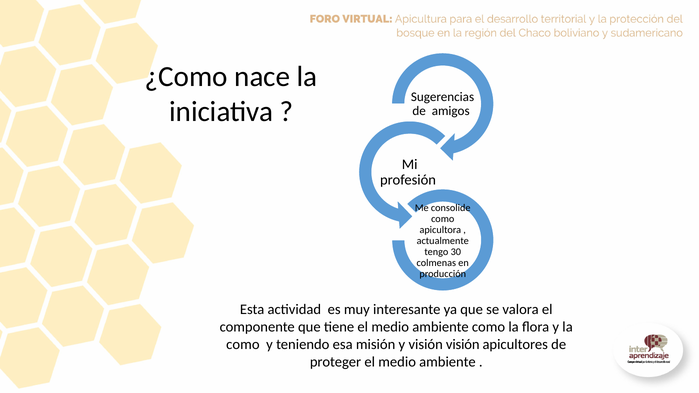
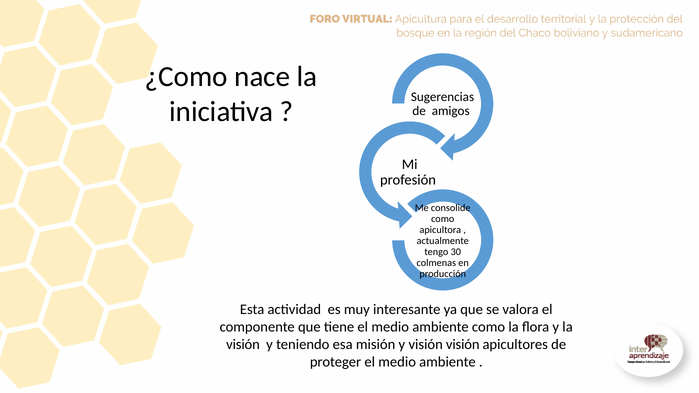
como at (243, 345): como -> visión
